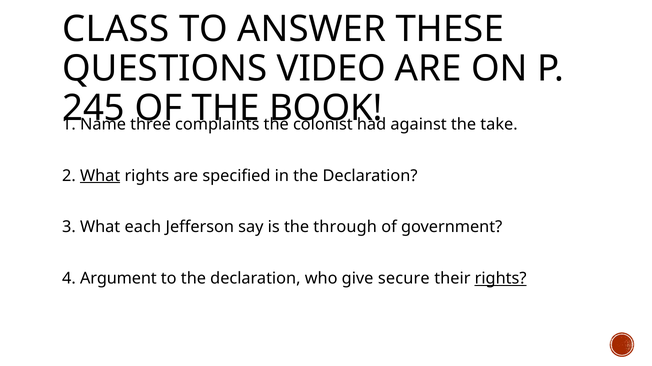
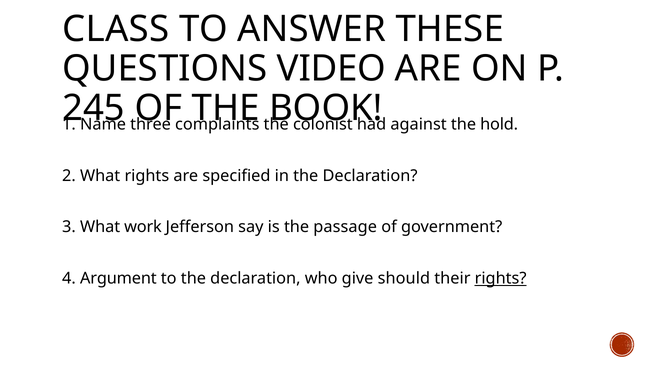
take: take -> hold
What at (100, 176) underline: present -> none
each: each -> work
through: through -> passage
secure: secure -> should
